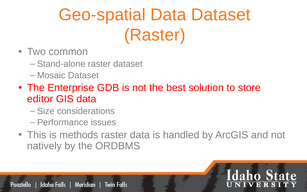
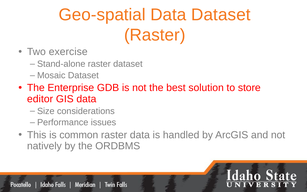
common: common -> exercise
methods: methods -> common
